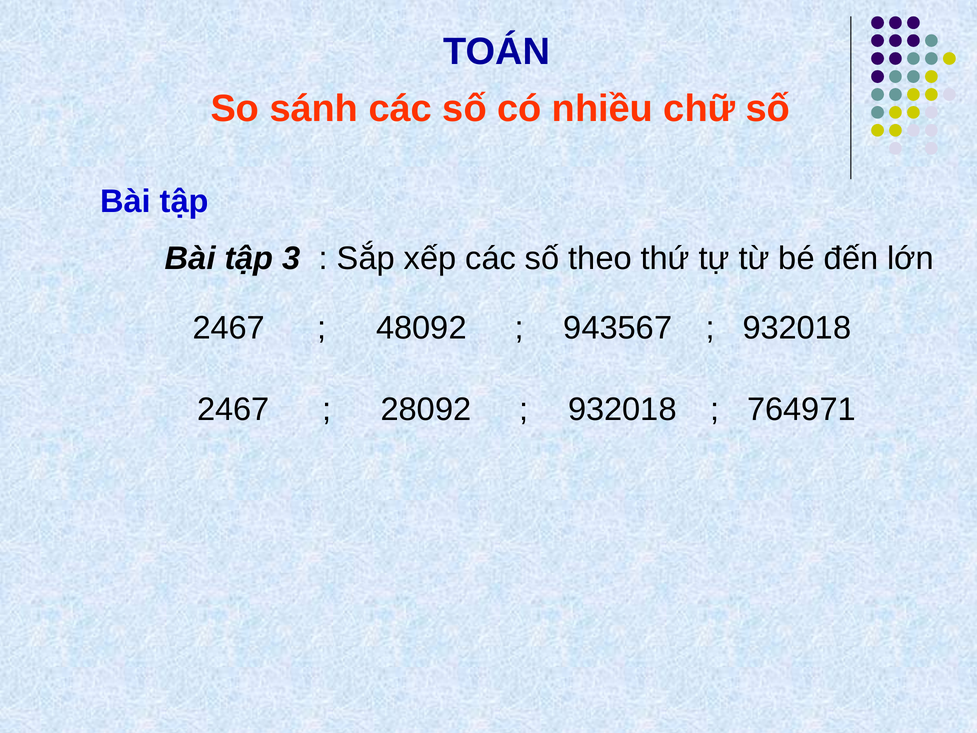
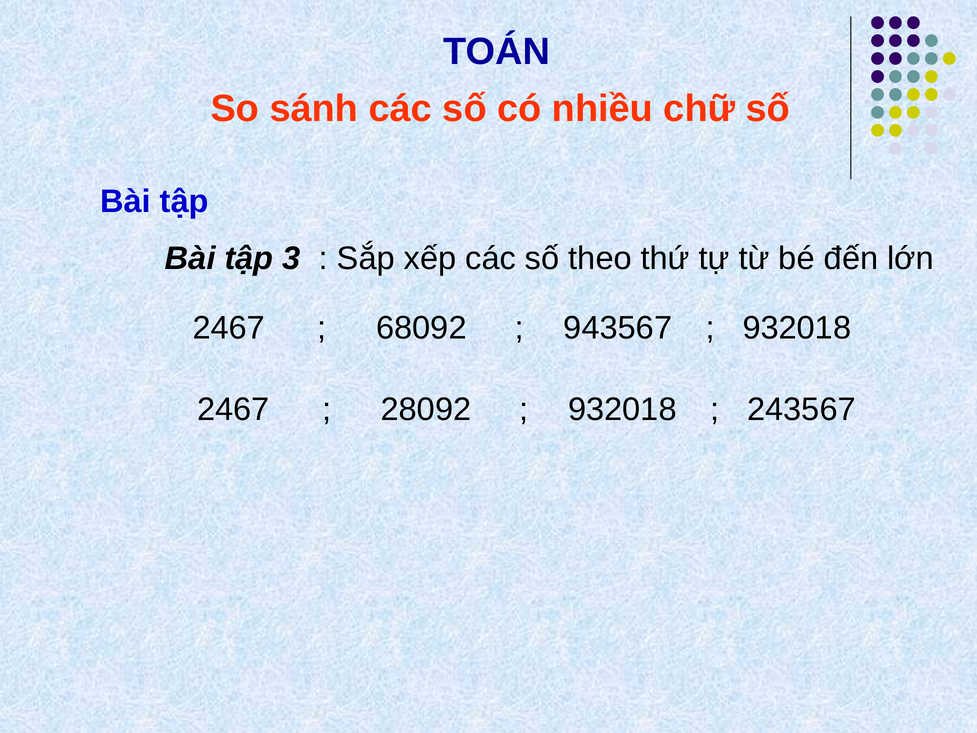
48092: 48092 -> 68092
764971: 764971 -> 243567
